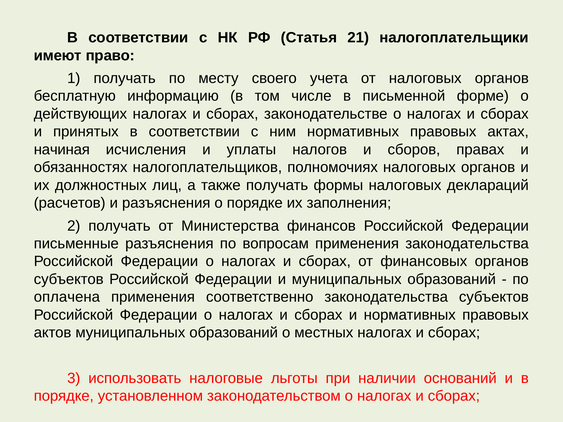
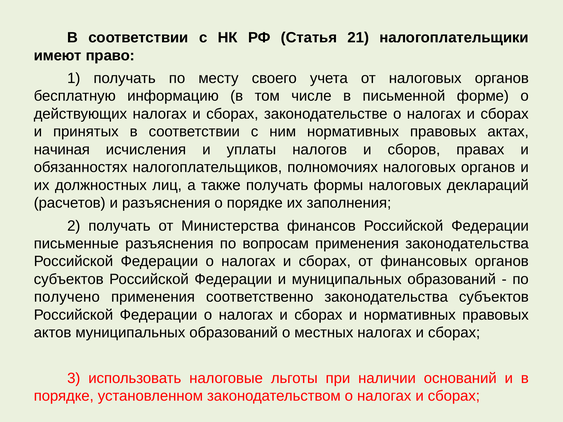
оплачена: оплачена -> получено
